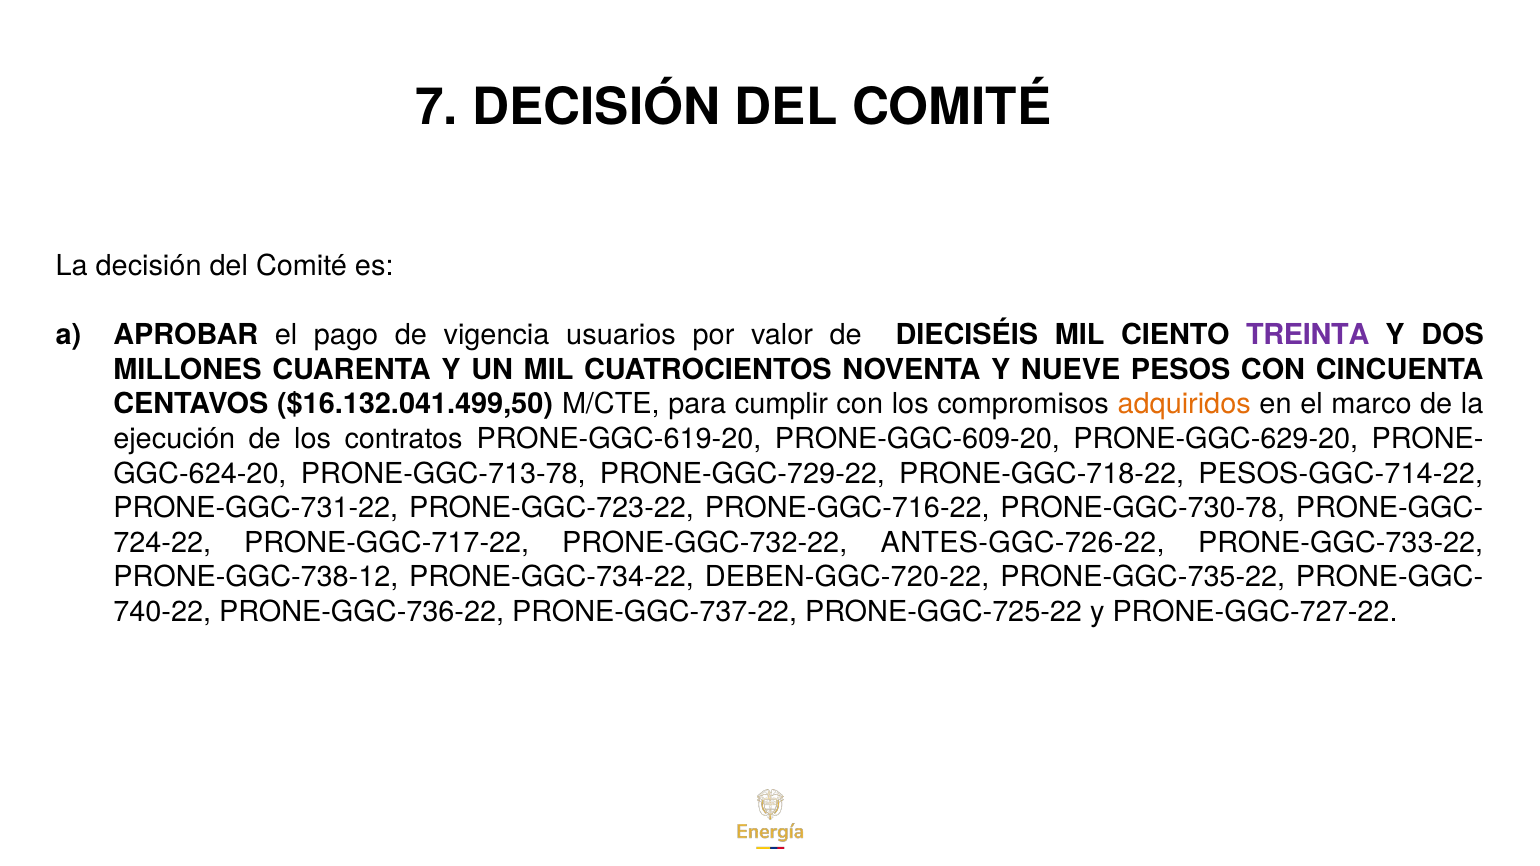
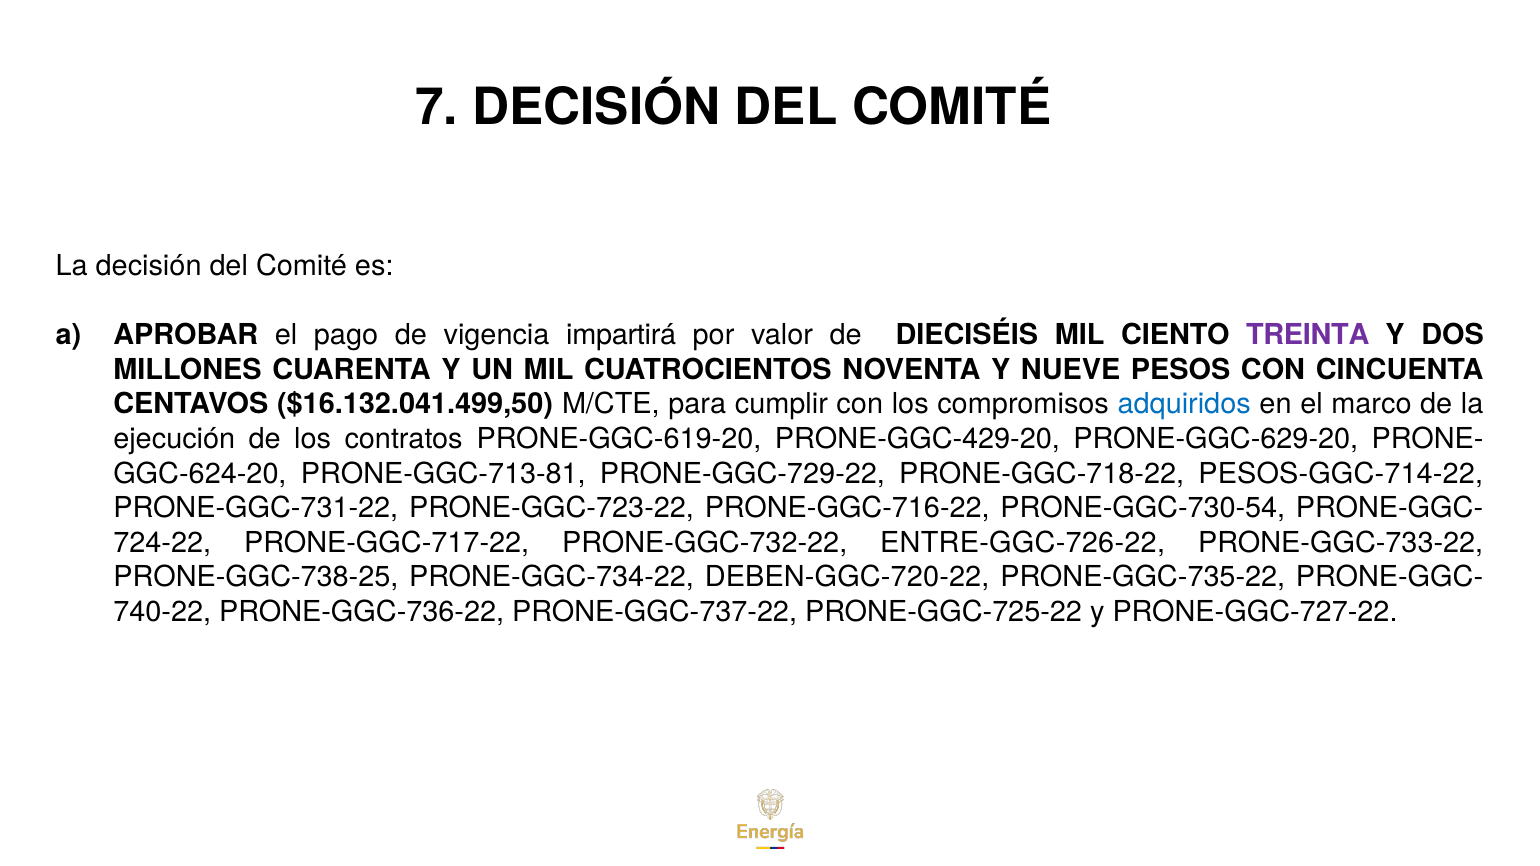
usuarios: usuarios -> impartirá
adquiridos colour: orange -> blue
PRONE-GGC-609-20: PRONE-GGC-609-20 -> PRONE-GGC-429-20
PRONE-GGC-713-78: PRONE-GGC-713-78 -> PRONE-GGC-713-81
PRONE-GGC-730-78: PRONE-GGC-730-78 -> PRONE-GGC-730-54
ANTES-GGC-726-22: ANTES-GGC-726-22 -> ENTRE-GGC-726-22
PRONE-GGC-738-12: PRONE-GGC-738-12 -> PRONE-GGC-738-25
